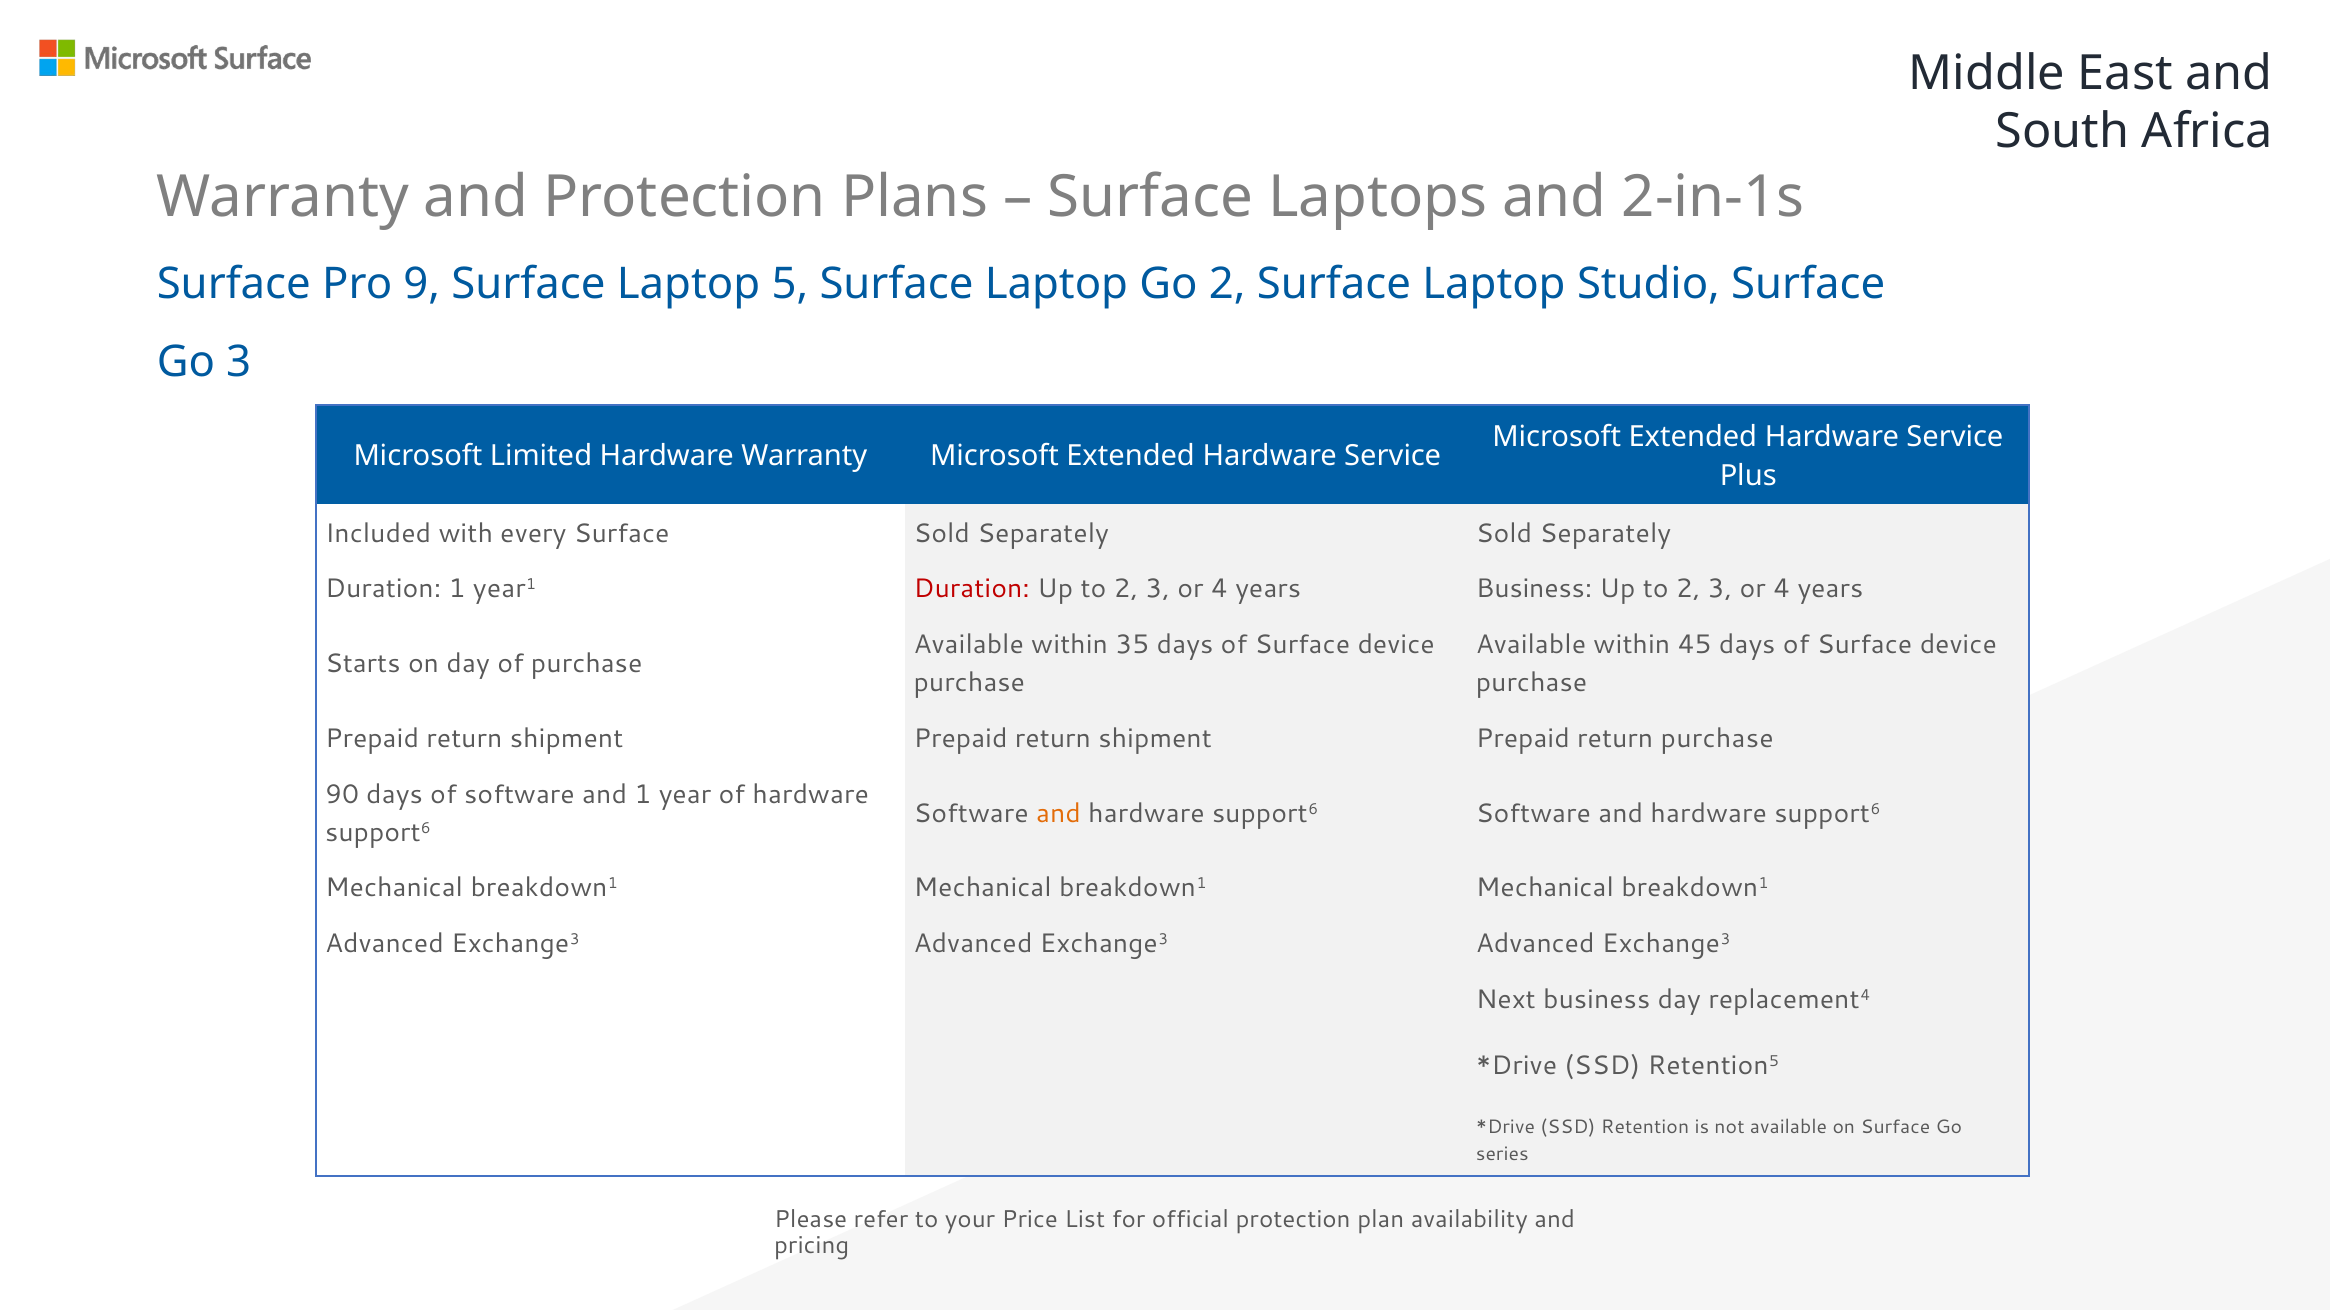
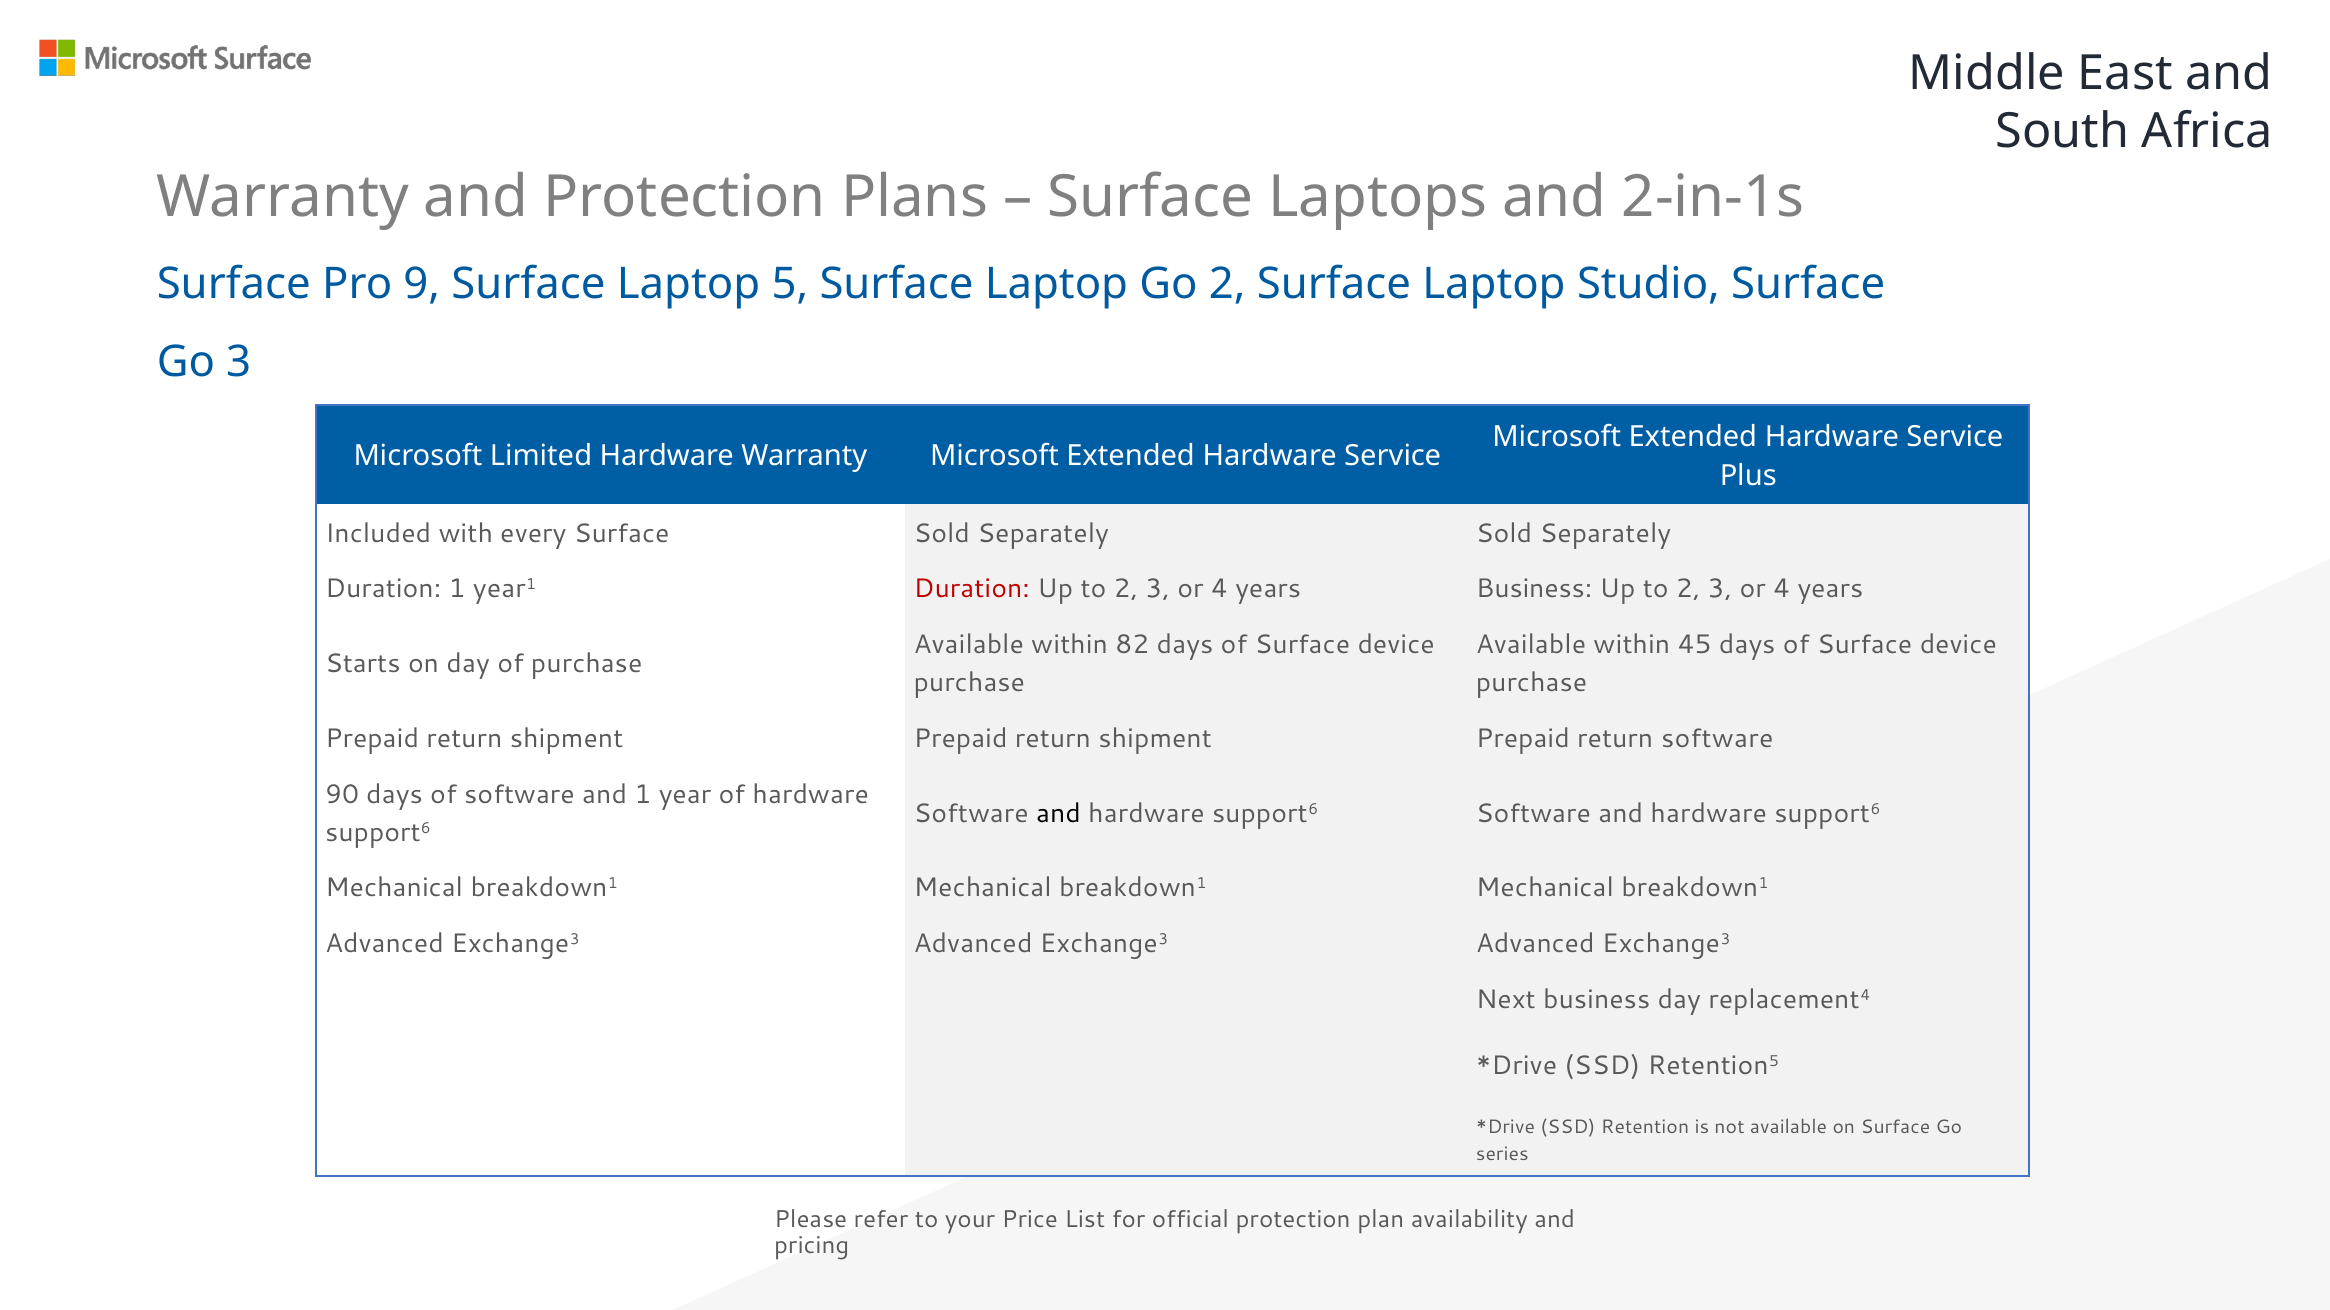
35: 35 -> 82
return purchase: purchase -> software
and at (1059, 814) colour: orange -> black
